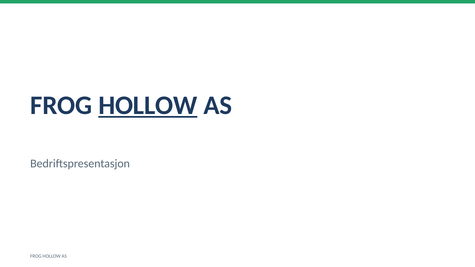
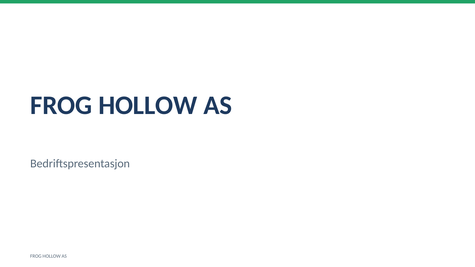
HOLLOW at (148, 105) underline: present -> none
